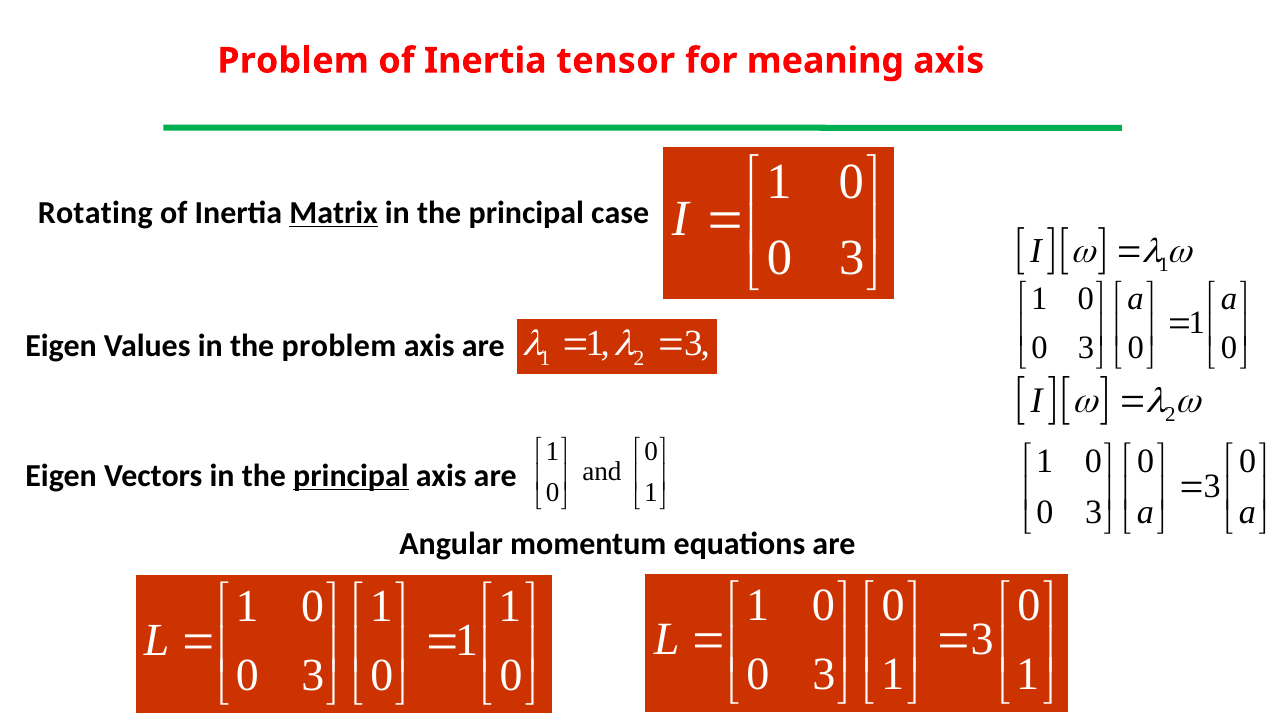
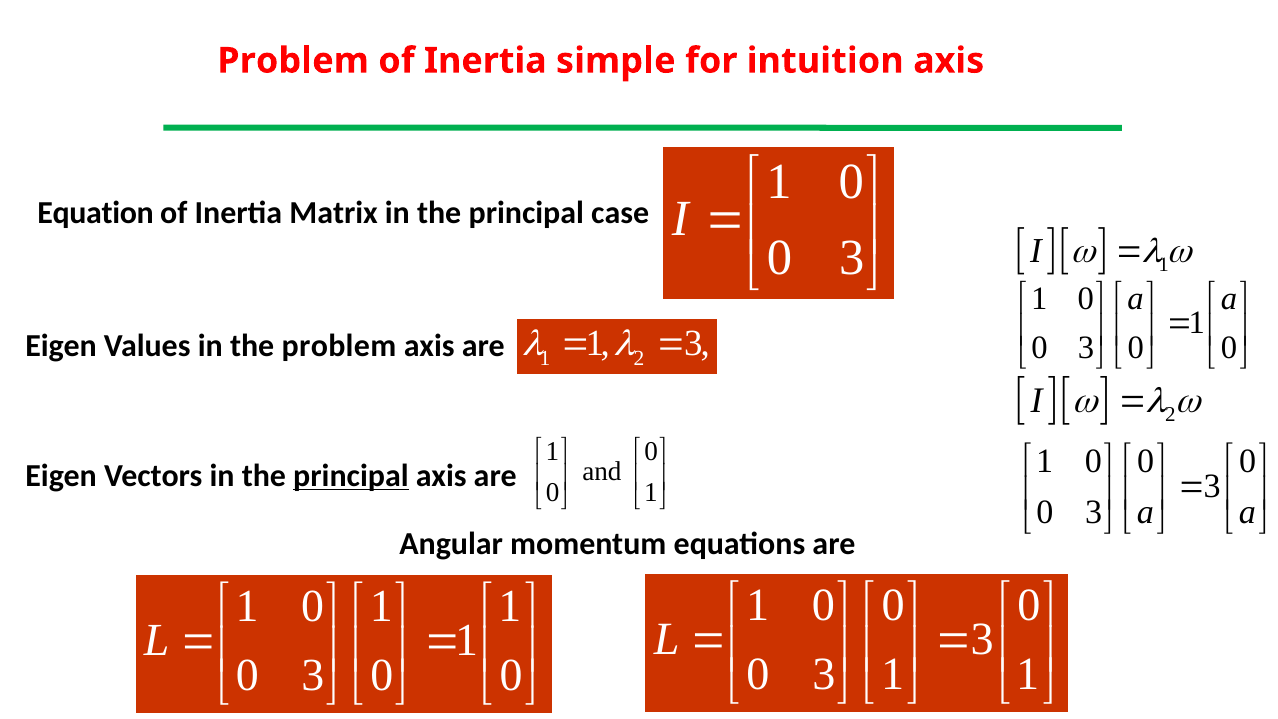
tensor: tensor -> simple
meaning: meaning -> intuition
Rotating: Rotating -> Equation
Matrix underline: present -> none
